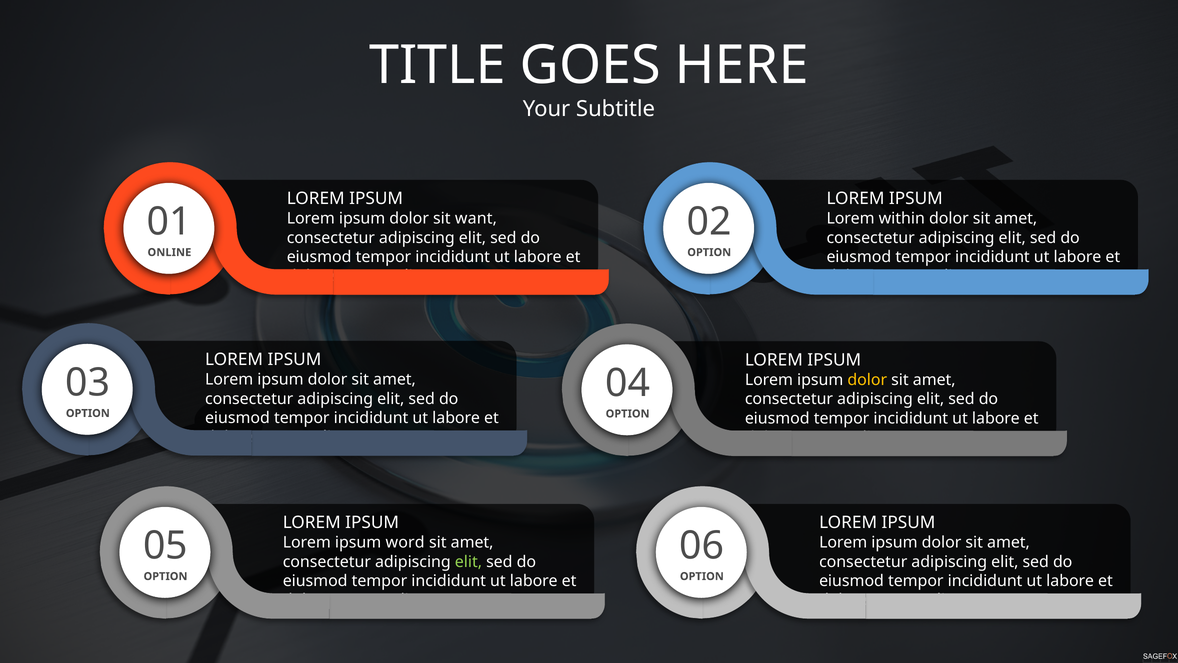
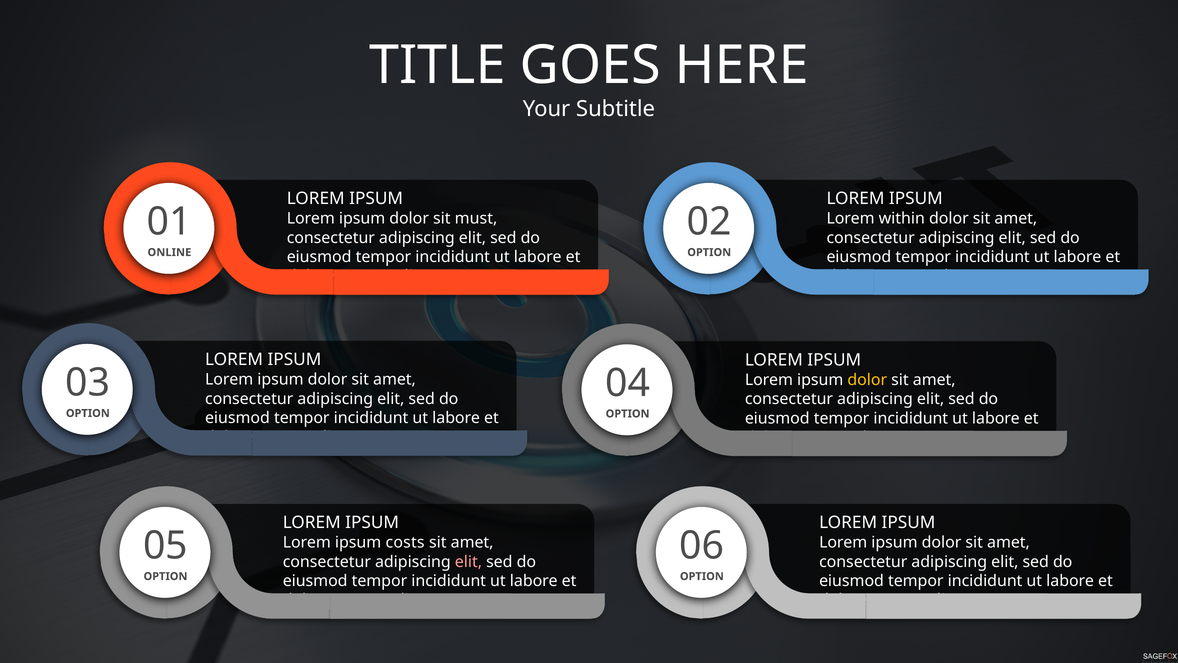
want: want -> must
word: word -> costs
elit at (468, 561) colour: light green -> pink
